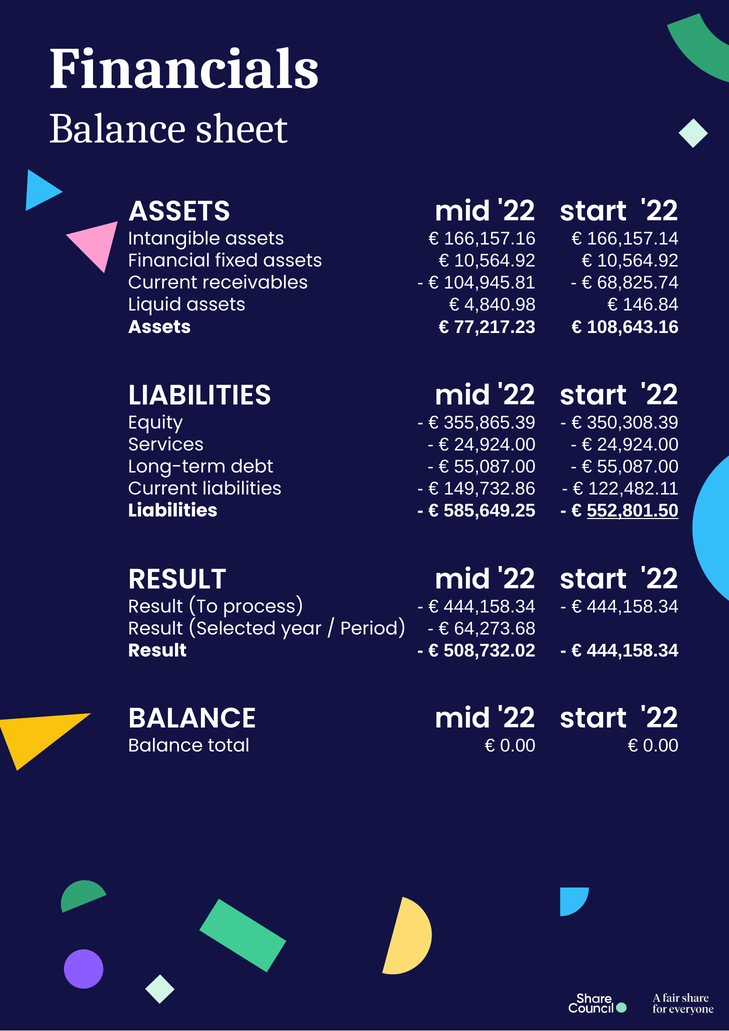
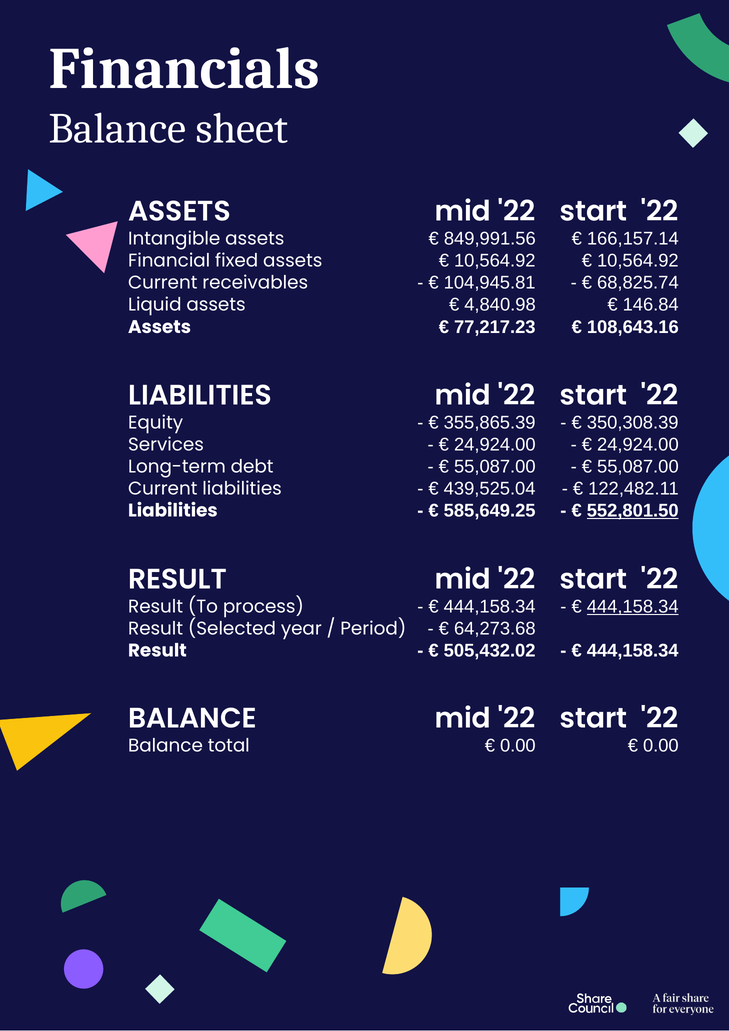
166,157.16: 166,157.16 -> 849,991.56
149,732.86: 149,732.86 -> 439,525.04
444,158.34 at (633, 607) underline: none -> present
508,732.02: 508,732.02 -> 505,432.02
